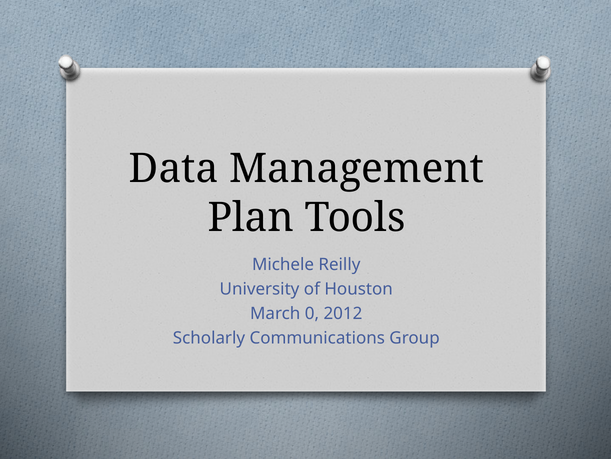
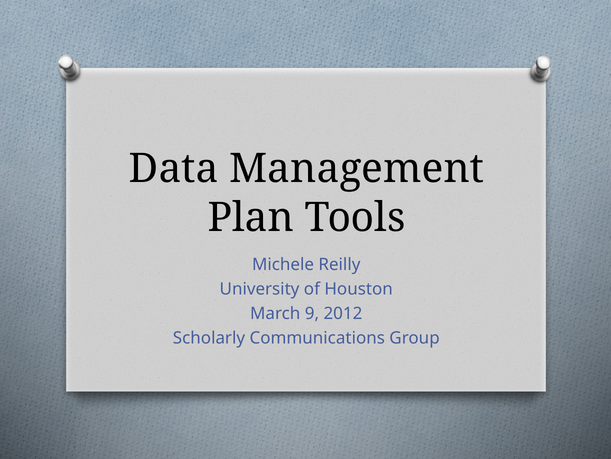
0: 0 -> 9
